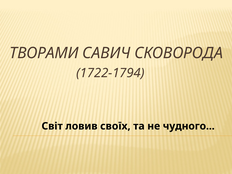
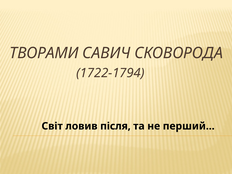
своїх: своїх -> після
чудного: чудного -> перший
